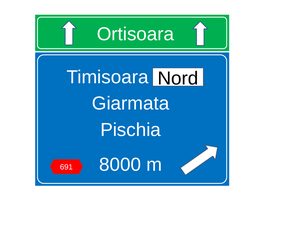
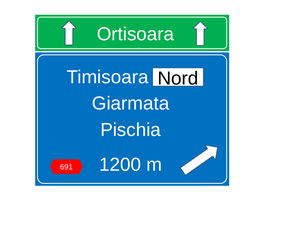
8000: 8000 -> 1200
